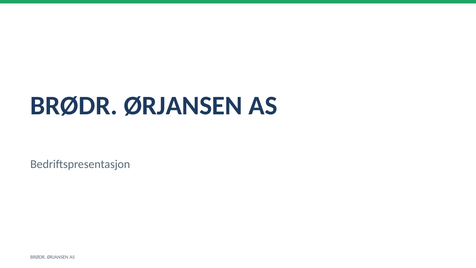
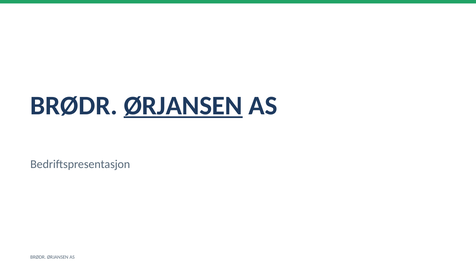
ØRJANSEN at (183, 106) underline: none -> present
